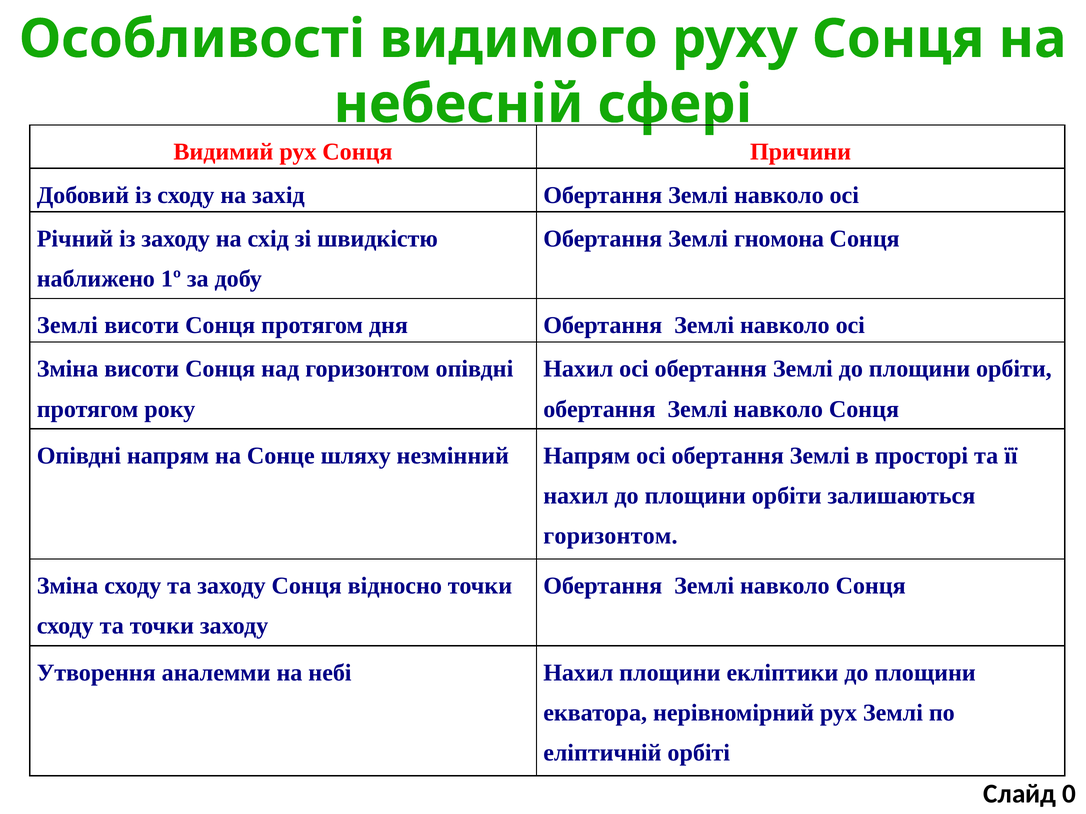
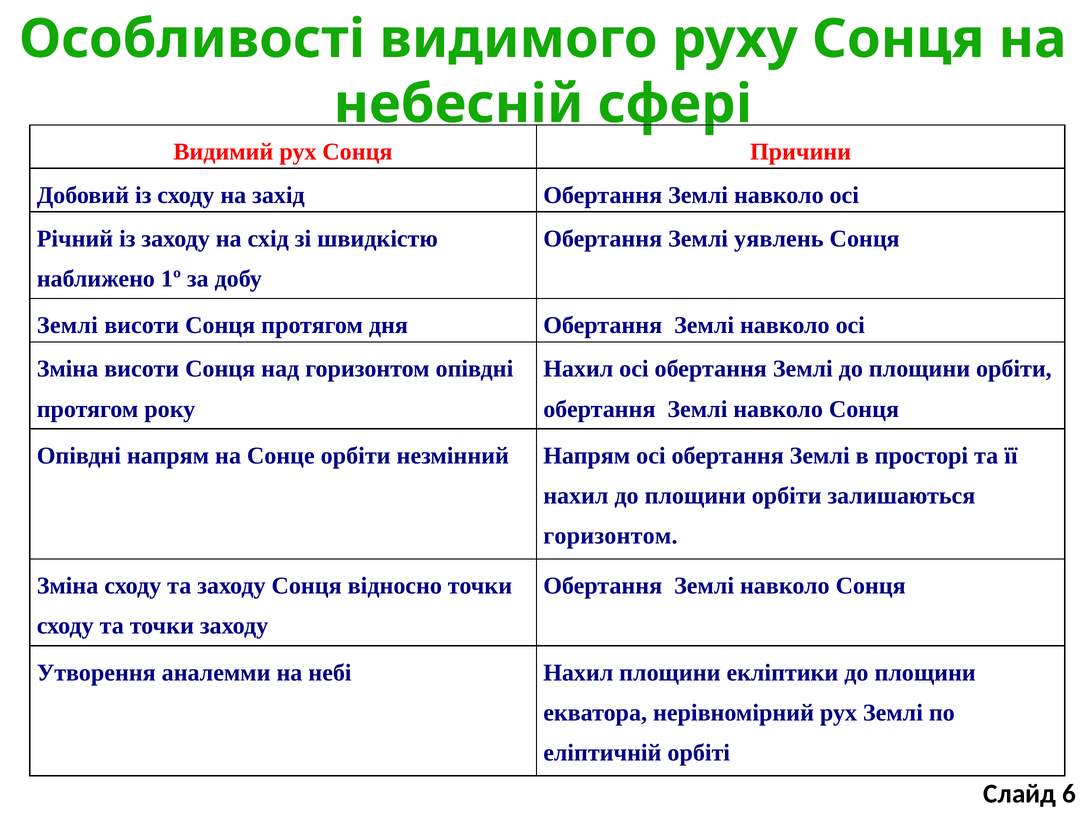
гномона: гномона -> уявлень
Сонце шляху: шляху -> орбіти
0: 0 -> 6
